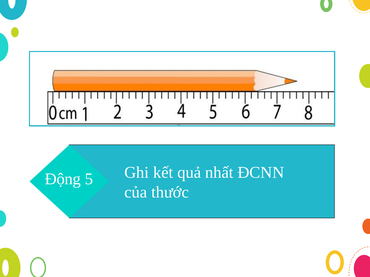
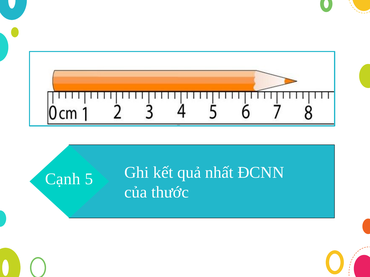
Động: Động -> Cạnh
